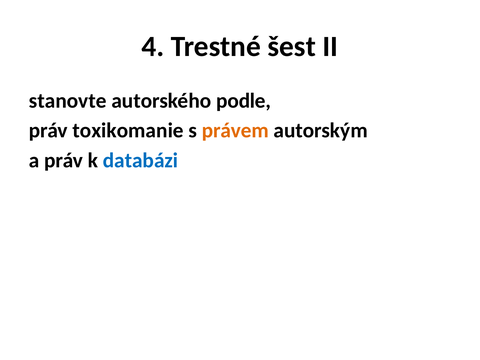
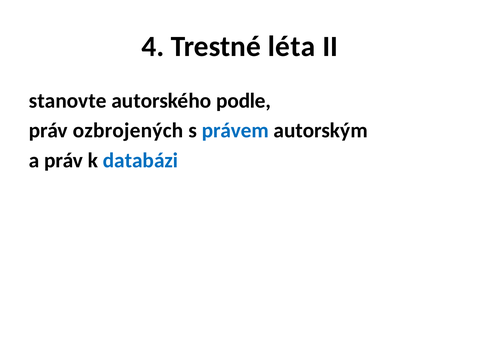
šest: šest -> léta
toxikomanie: toxikomanie -> ozbrojených
právem colour: orange -> blue
